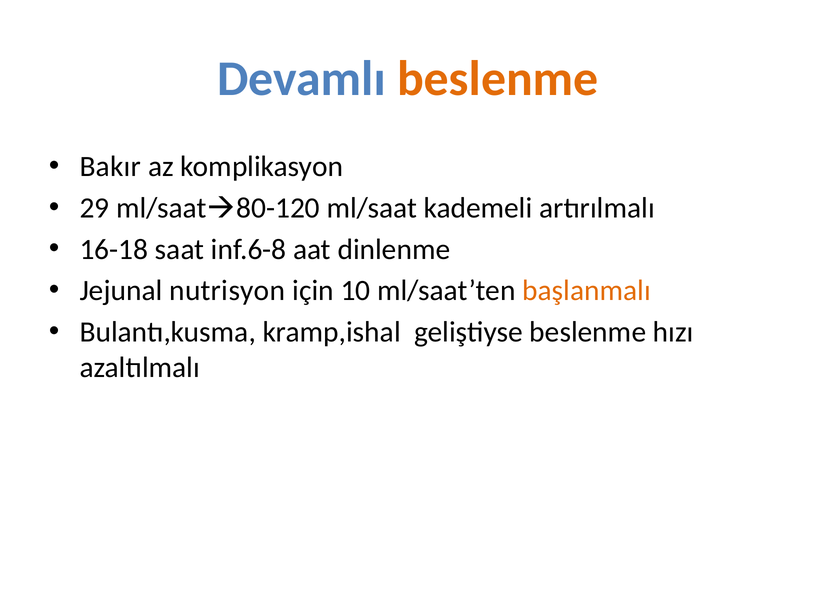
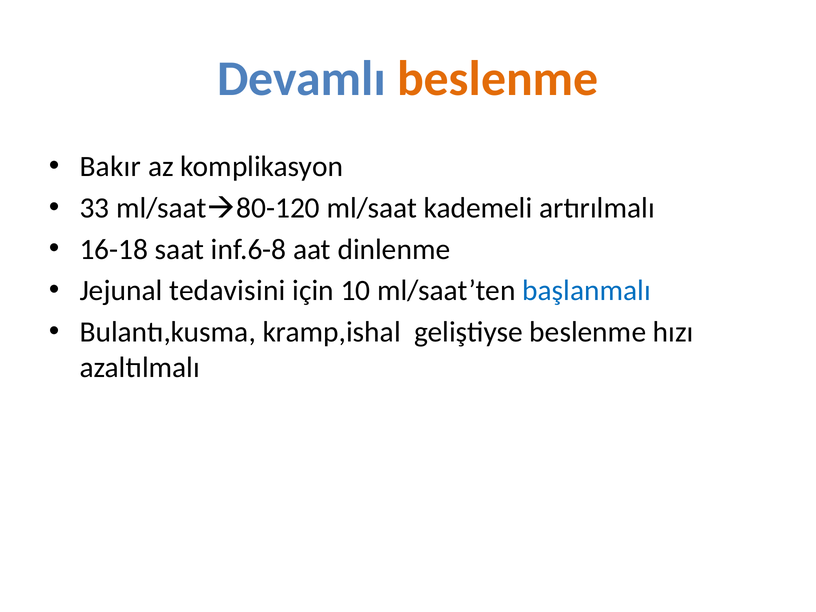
29: 29 -> 33
nutrisyon: nutrisyon -> tedavisini
başlanmalı colour: orange -> blue
